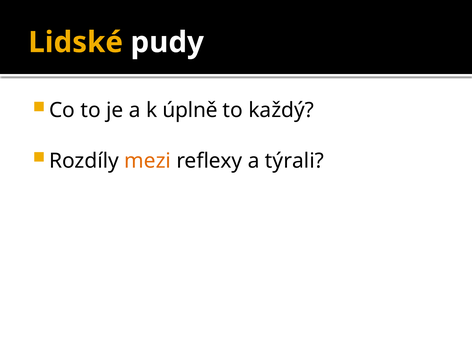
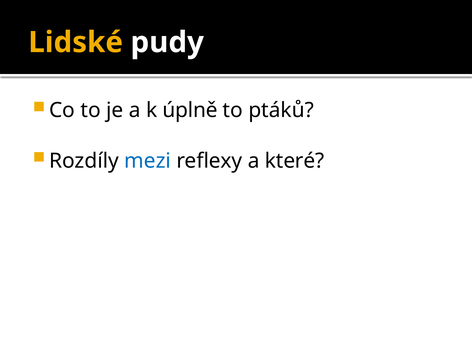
každý: každý -> ptáků
mezi colour: orange -> blue
týrali: týrali -> které
